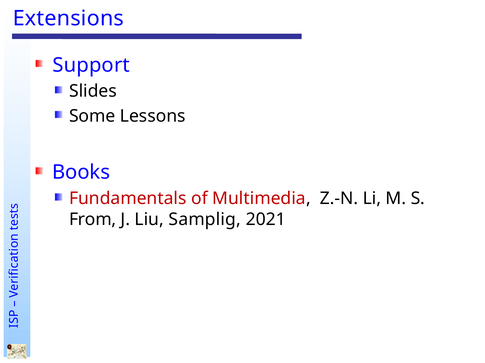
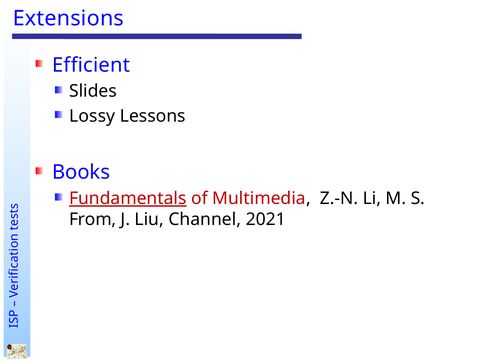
Support: Support -> Efficient
Some: Some -> Lossy
Fundamentals underline: none -> present
Samplig: Samplig -> Channel
